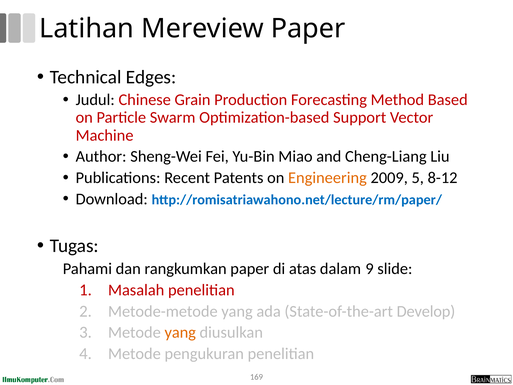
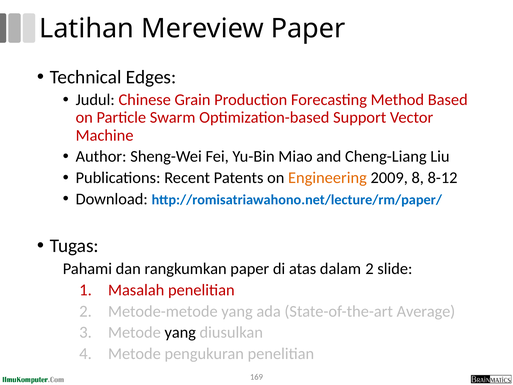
5: 5 -> 8
dalam 9: 9 -> 2
Develop: Develop -> Average
yang at (180, 332) colour: orange -> black
